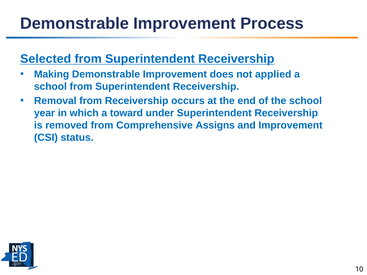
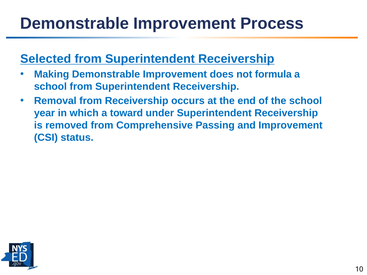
applied: applied -> formula
Assigns: Assigns -> Passing
